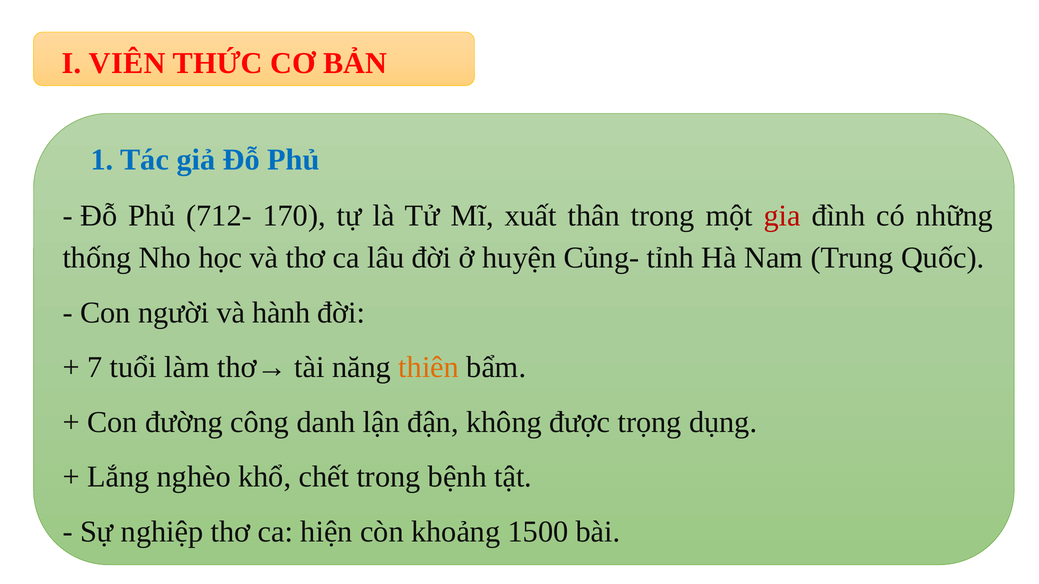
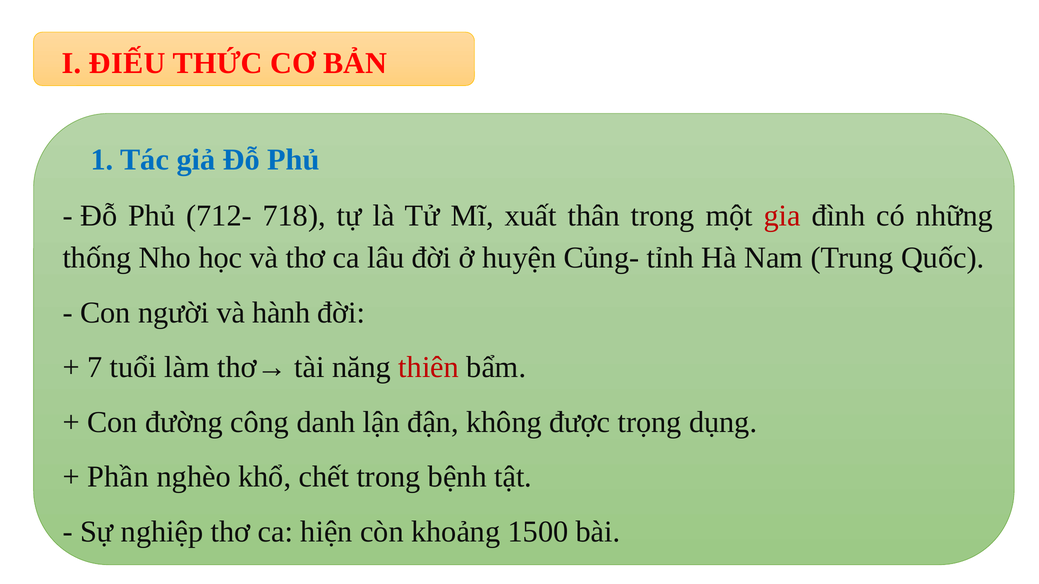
VIÊN: VIÊN -> ĐIẾU
170: 170 -> 718
thiên colour: orange -> red
Lắng: Lắng -> Phần
